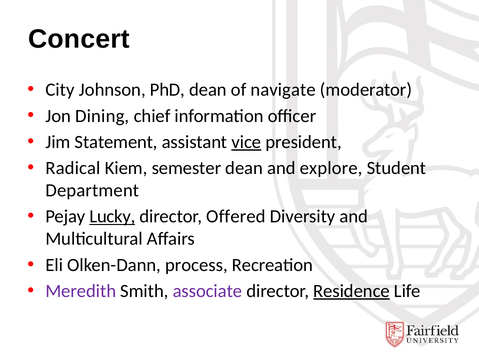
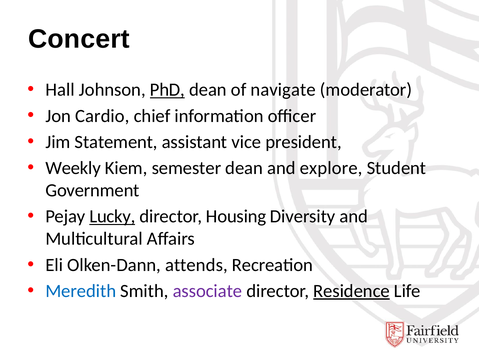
City: City -> Hall
PhD underline: none -> present
Dining: Dining -> Cardio
vice underline: present -> none
Radical: Radical -> Weekly
Department: Department -> Government
Offered: Offered -> Housing
process: process -> attends
Meredith colour: purple -> blue
